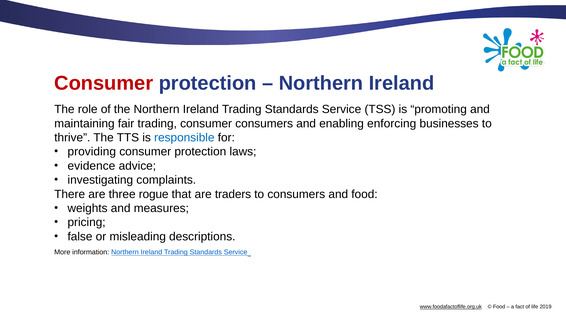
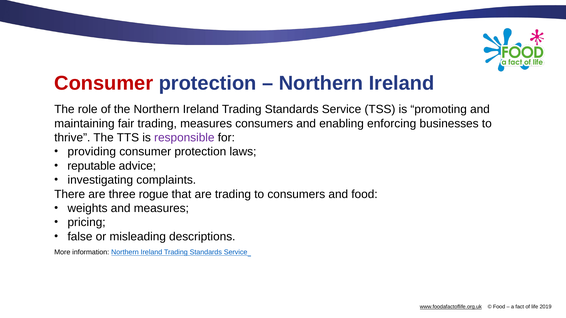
trading consumer: consumer -> measures
responsible colour: blue -> purple
evidence: evidence -> reputable
are traders: traders -> trading
